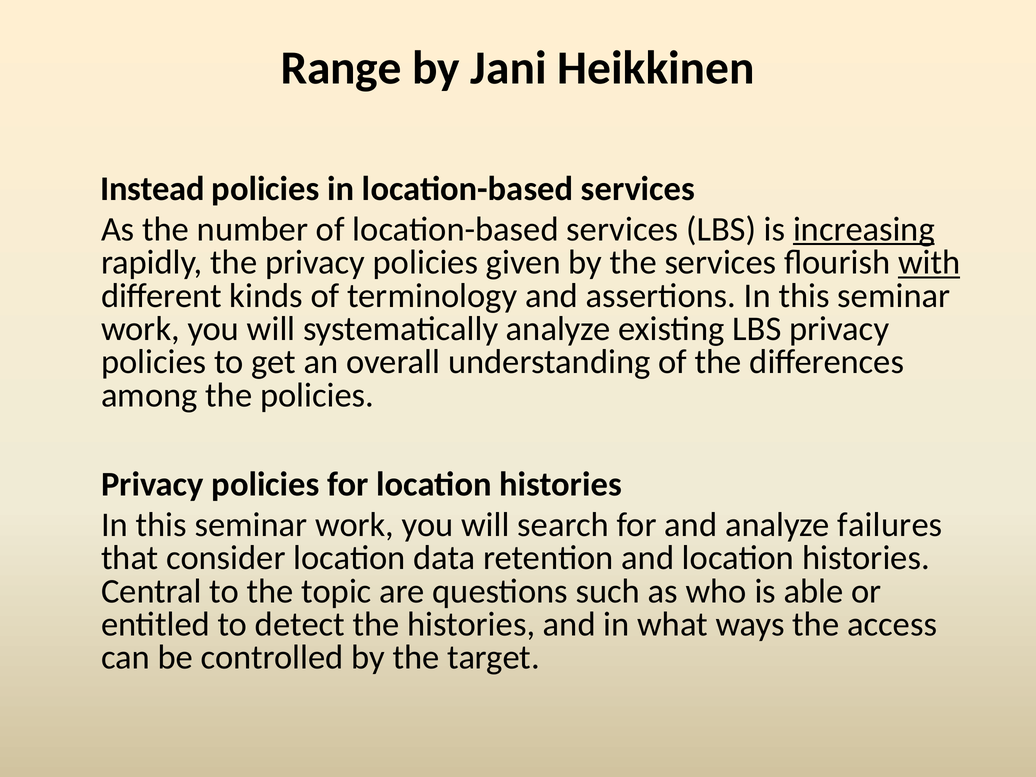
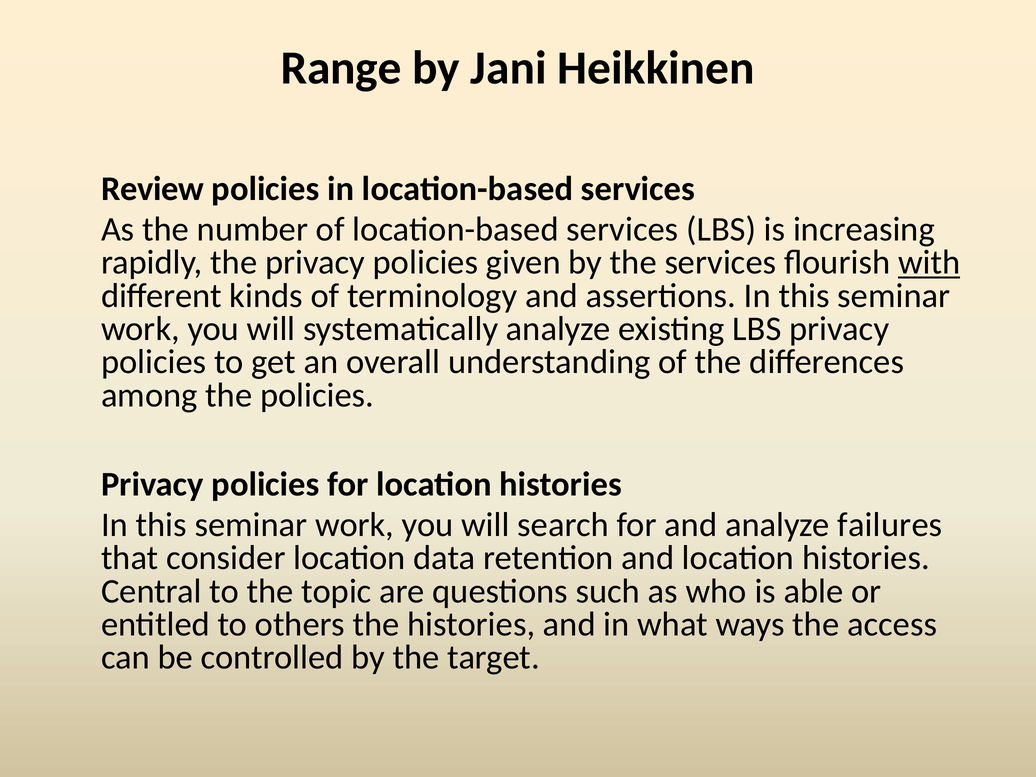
Instead: Instead -> Review
increasing underline: present -> none
detect: detect -> others
